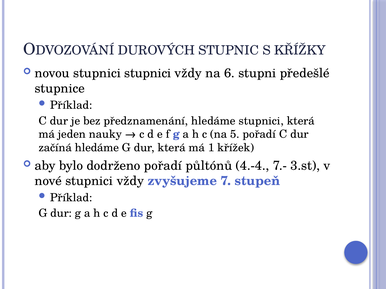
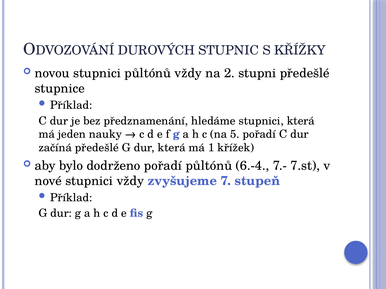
stupnici stupnici: stupnici -> půltónů
6: 6 -> 2
začíná hledáme: hledáme -> předešlé
4.-4: 4.-4 -> 6.-4
3.st: 3.st -> 7.st
